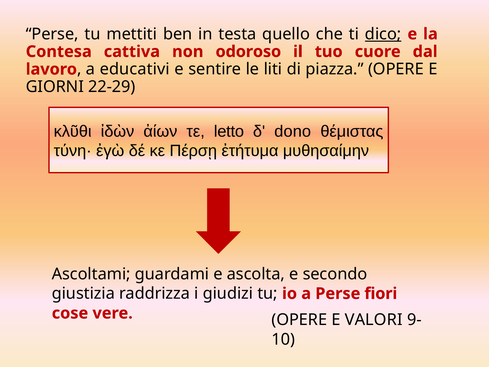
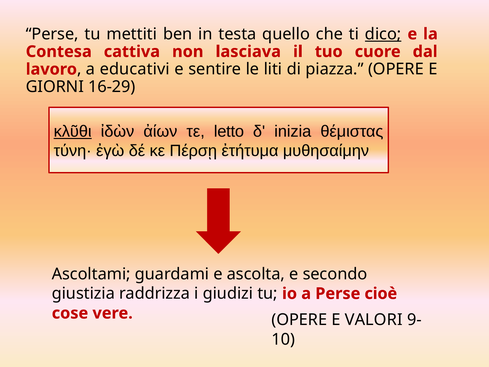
odoroso: odoroso -> lasciava
22-29: 22-29 -> 16-29
κλῦθι underline: none -> present
dono: dono -> inizia
fiori: fiori -> cioè
